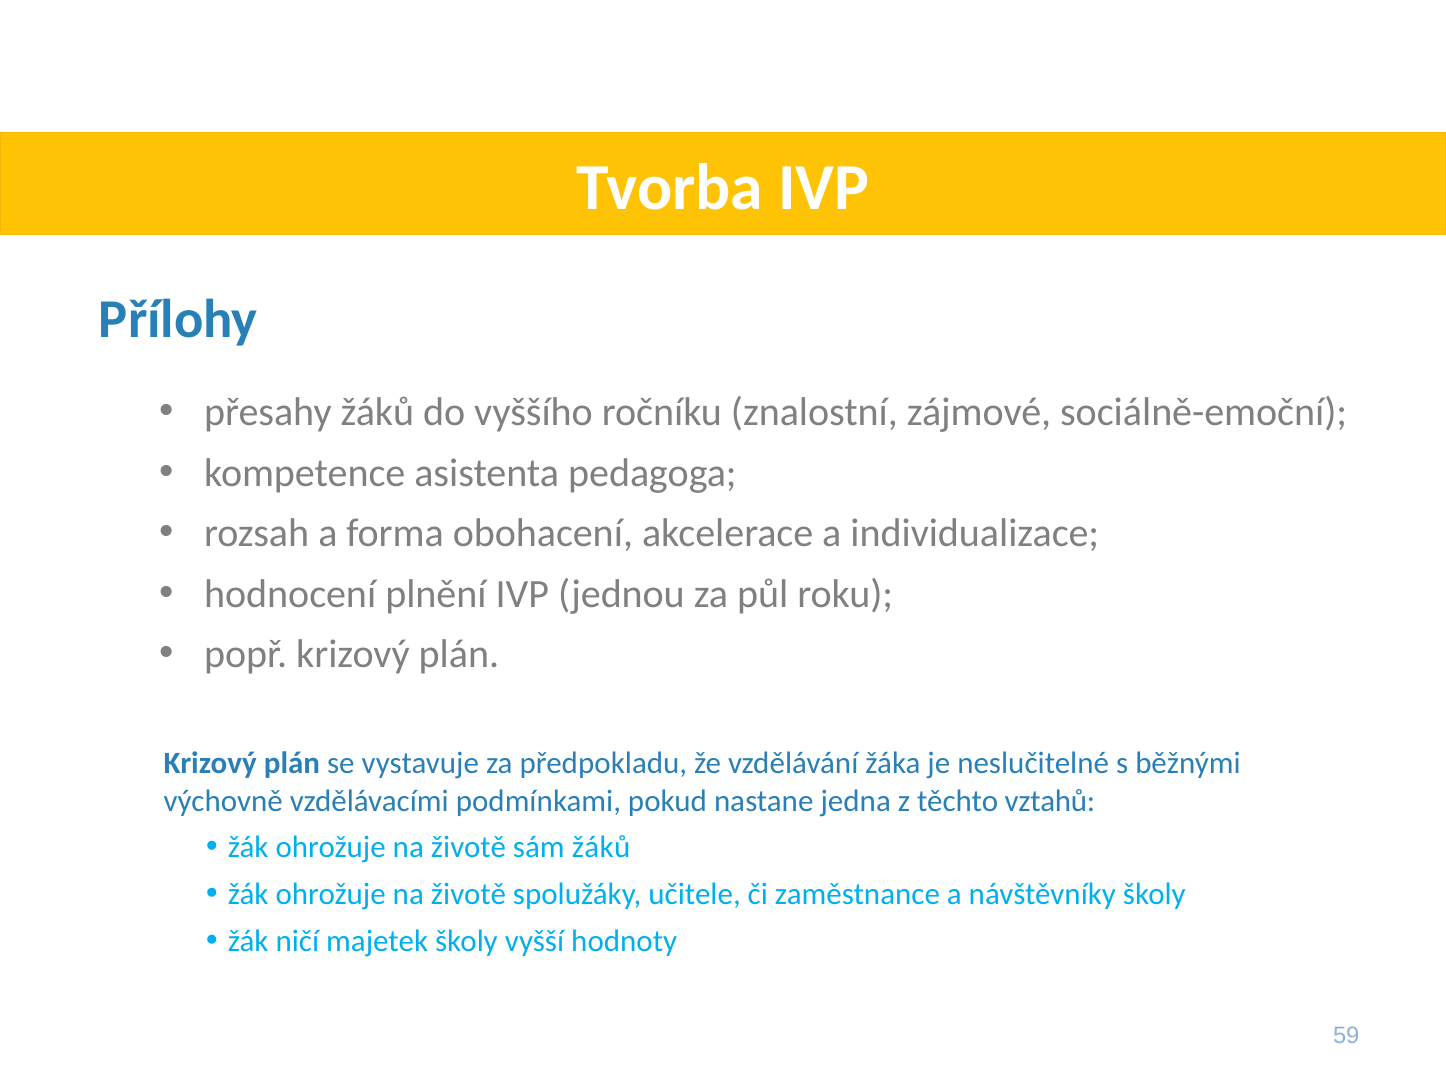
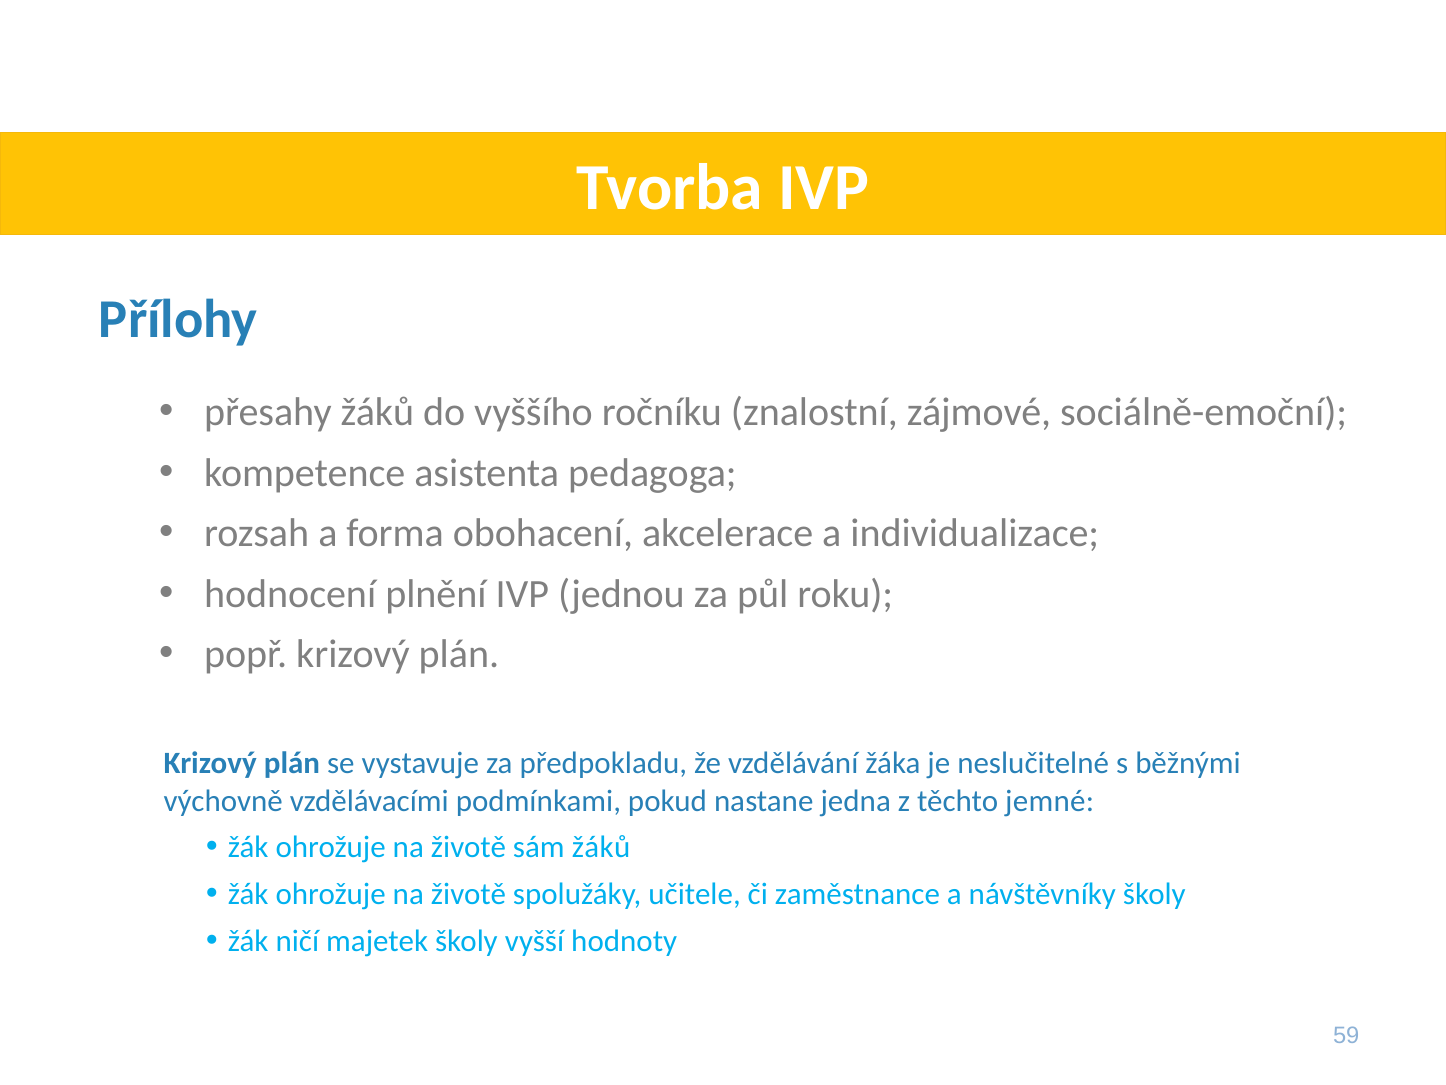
vztahů: vztahů -> jemné
